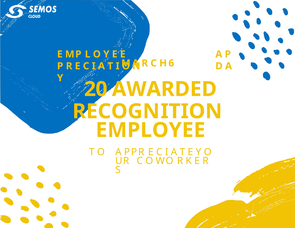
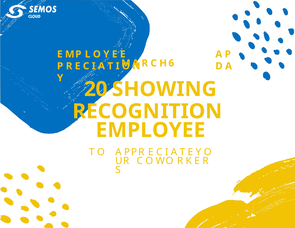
AWARDED: AWARDED -> SHOWING
